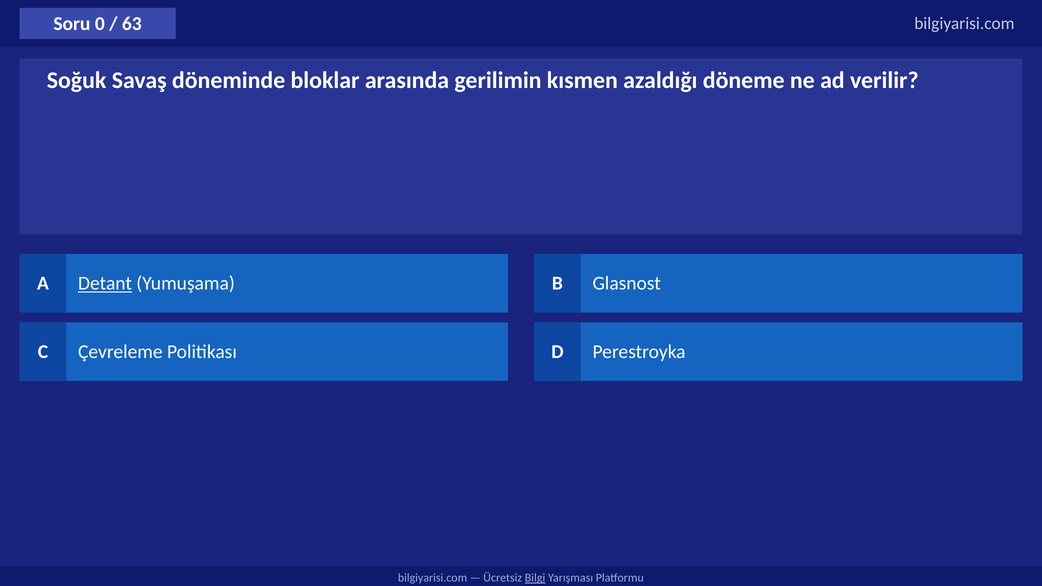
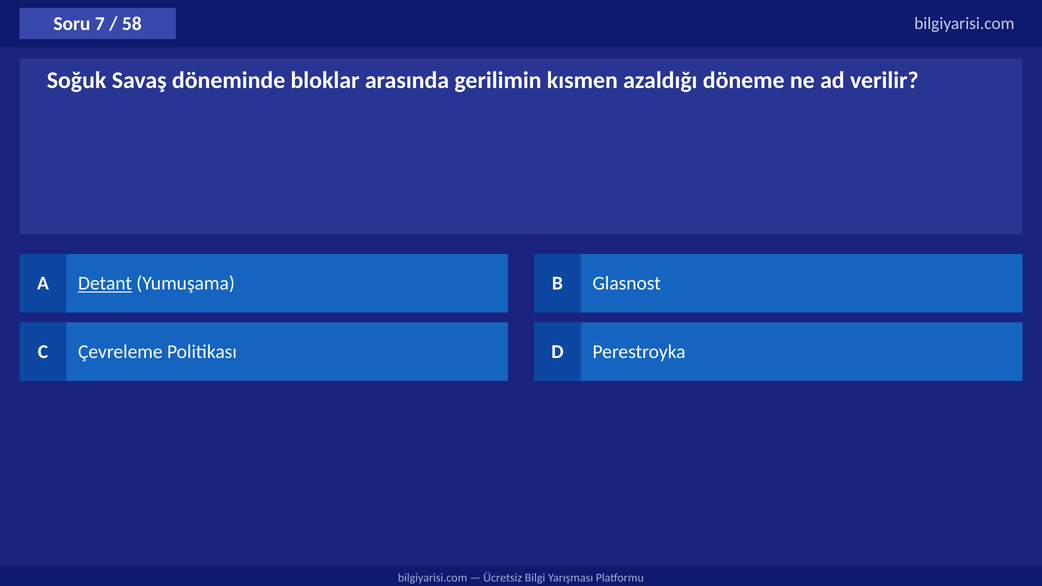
0: 0 -> 7
63: 63 -> 58
Bilgi underline: present -> none
